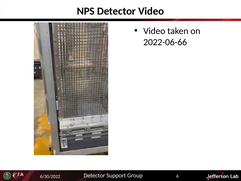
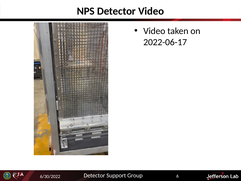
2022-06-66: 2022-06-66 -> 2022-06-17
